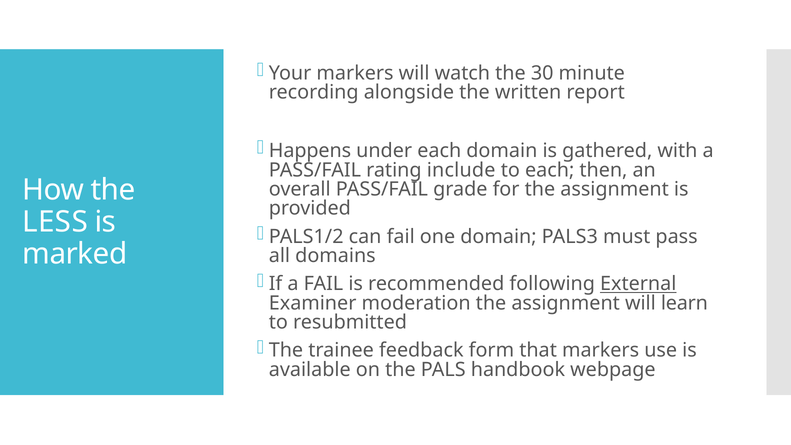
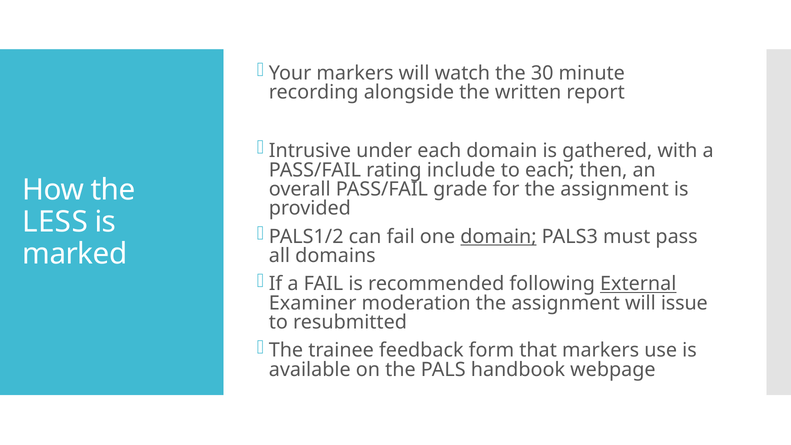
Happens: Happens -> Intrusive
domain at (498, 236) underline: none -> present
learn: learn -> issue
